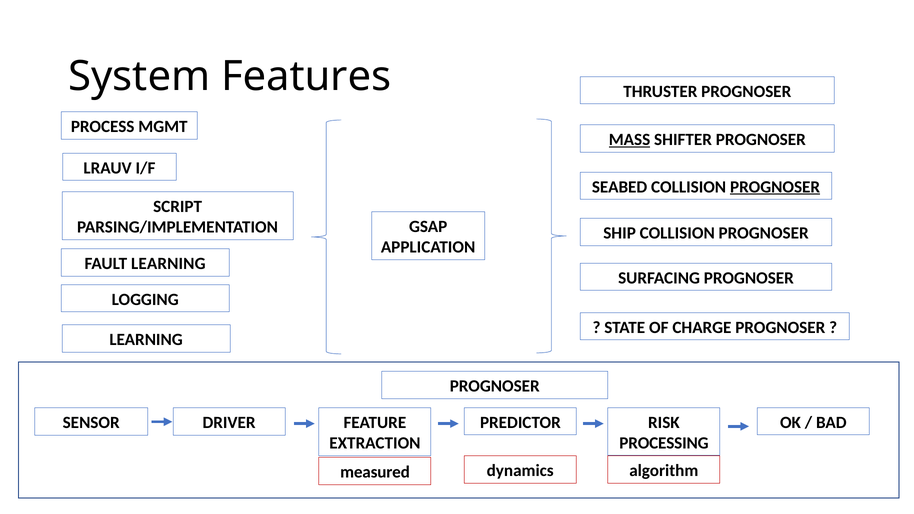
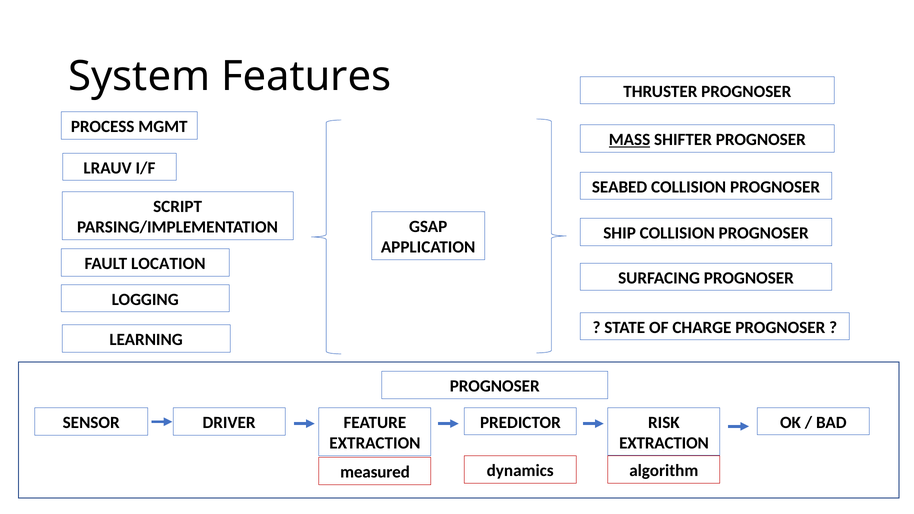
PROGNOSER at (775, 187) underline: present -> none
FAULT LEARNING: LEARNING -> LOCATION
PROCESSING at (664, 443): PROCESSING -> EXTRACTION
